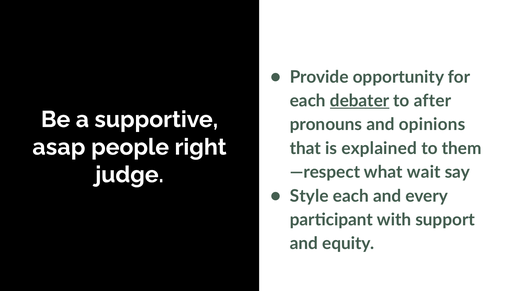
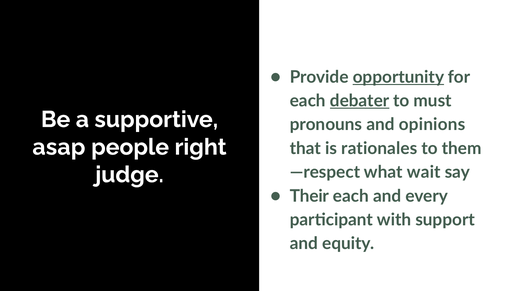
opportunity underline: none -> present
after: after -> must
explained: explained -> rationales
Style: Style -> Their
